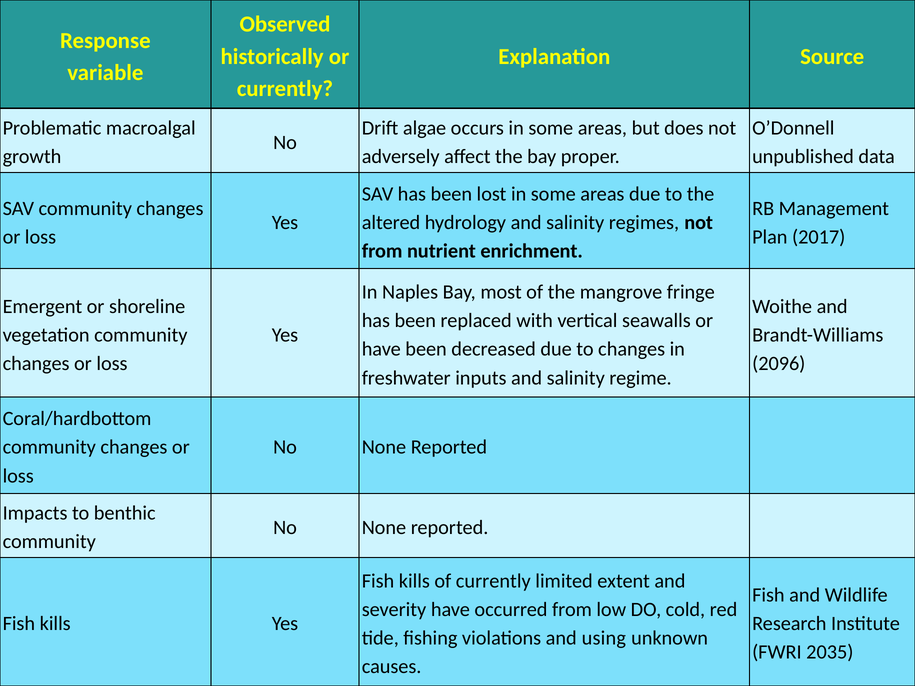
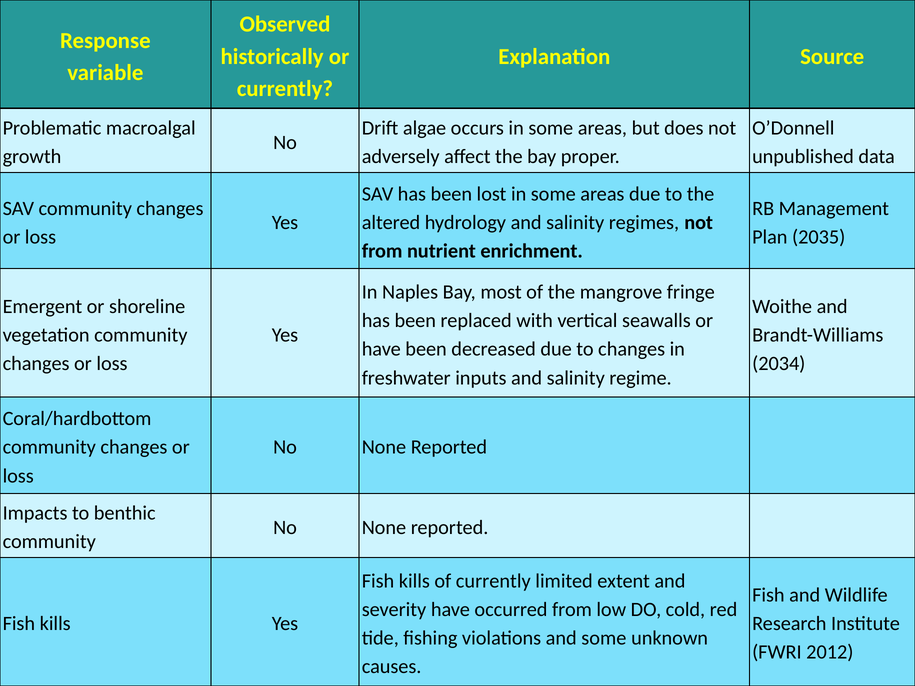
2017: 2017 -> 2035
2096: 2096 -> 2034
and using: using -> some
2035: 2035 -> 2012
